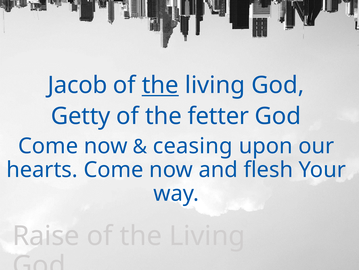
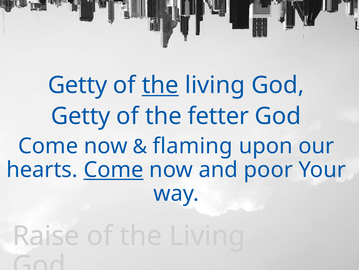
Jacob at (77, 85): Jacob -> Getty
ceasing: ceasing -> flaming
Come at (114, 169) underline: none -> present
flesh: flesh -> poor
